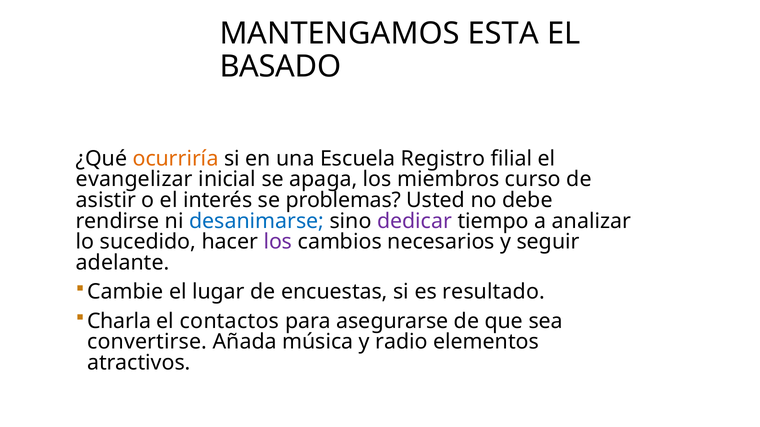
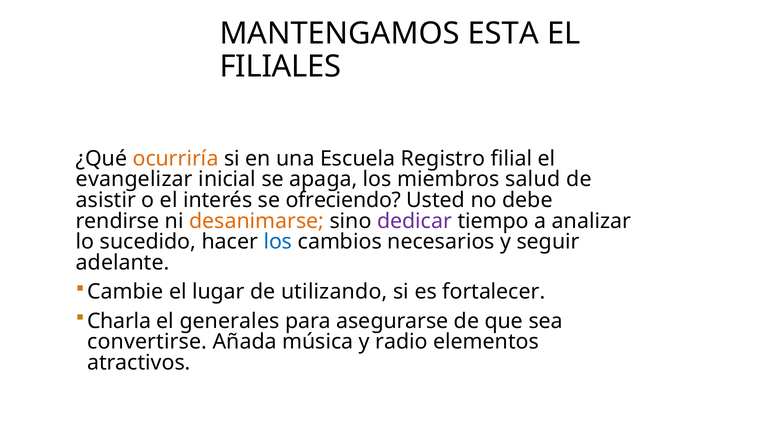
BASADO: BASADO -> FILIALES
curso: curso -> salud
problemas: problemas -> ofreciendo
desanimarse colour: blue -> orange
los at (278, 242) colour: purple -> blue
encuestas: encuestas -> utilizando
resultado: resultado -> fortalecer
contactos: contactos -> generales
